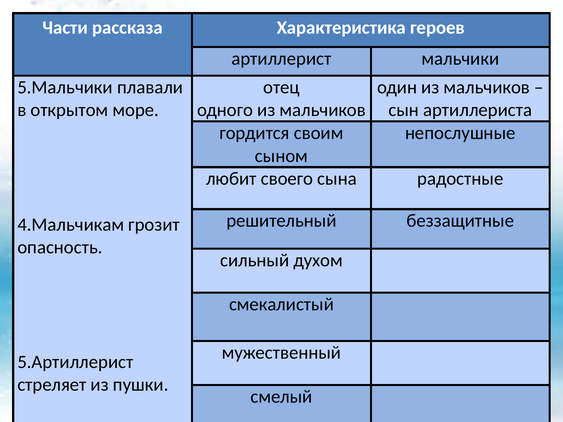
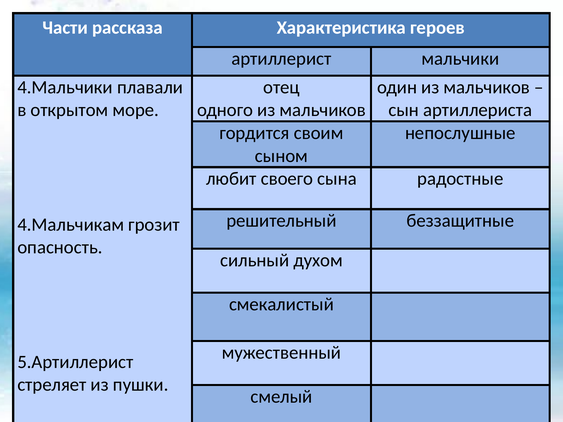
5.Мальчики: 5.Мальчики -> 4.Мальчики
